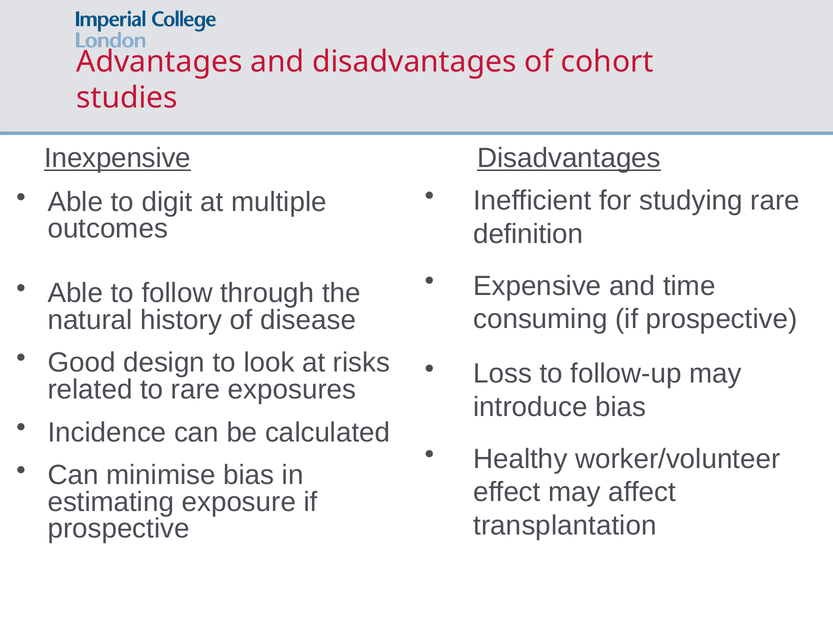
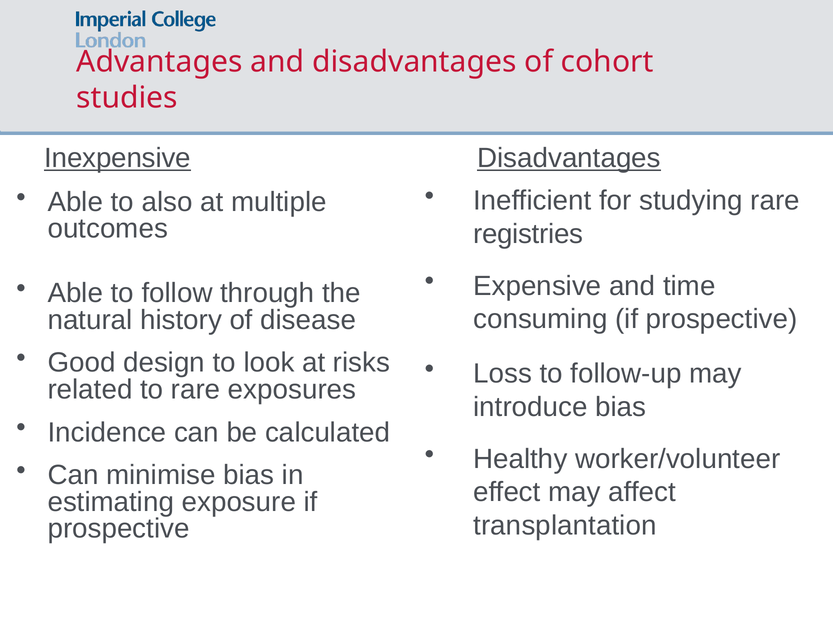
digit: digit -> also
definition: definition -> registries
